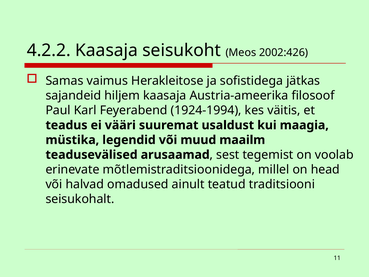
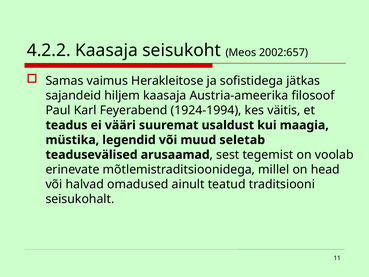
2002:426: 2002:426 -> 2002:657
maailm: maailm -> seletab
